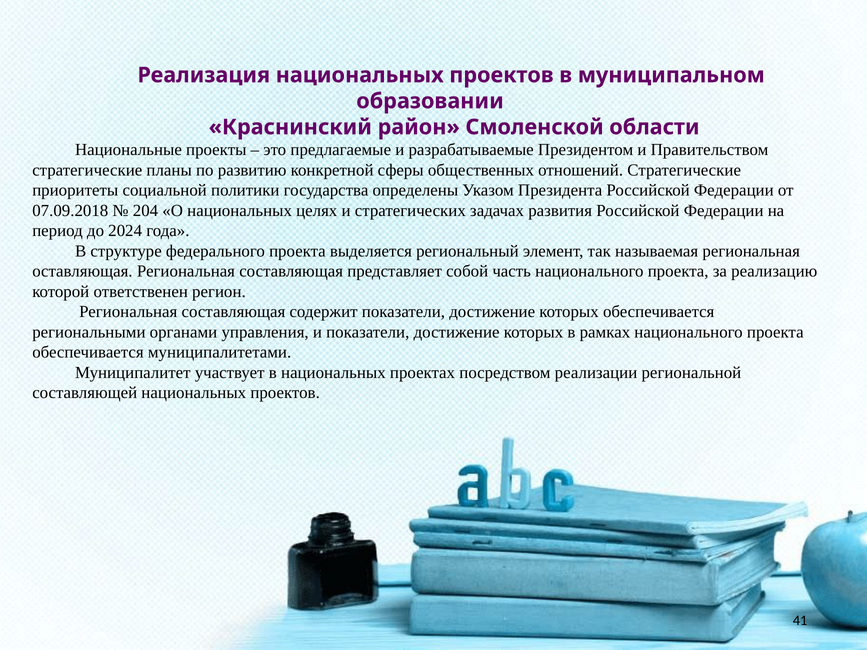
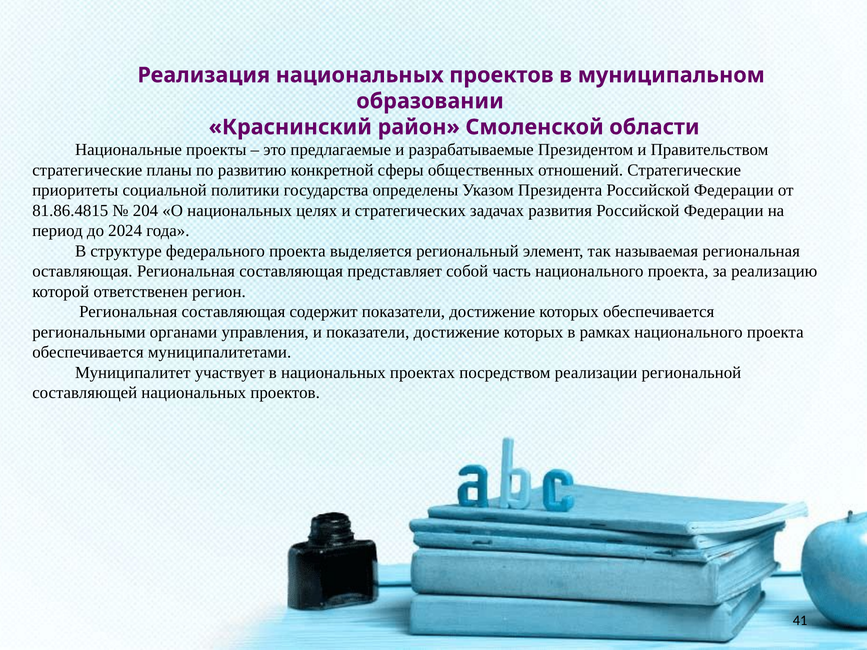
07.09.2018: 07.09.2018 -> 81.86.4815
